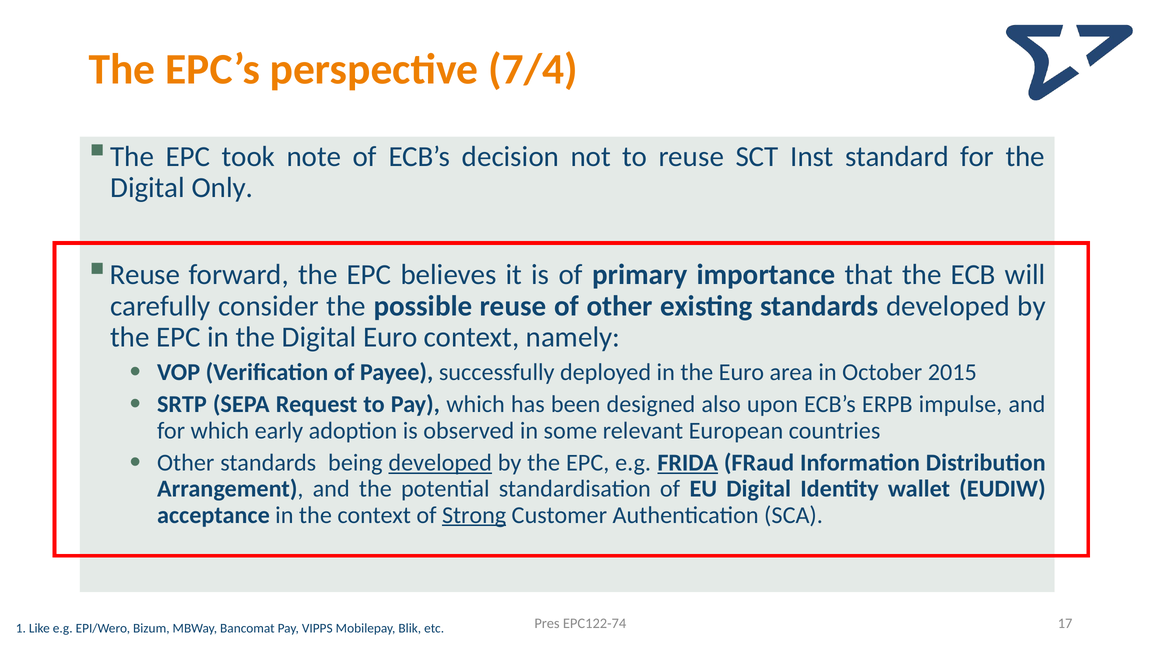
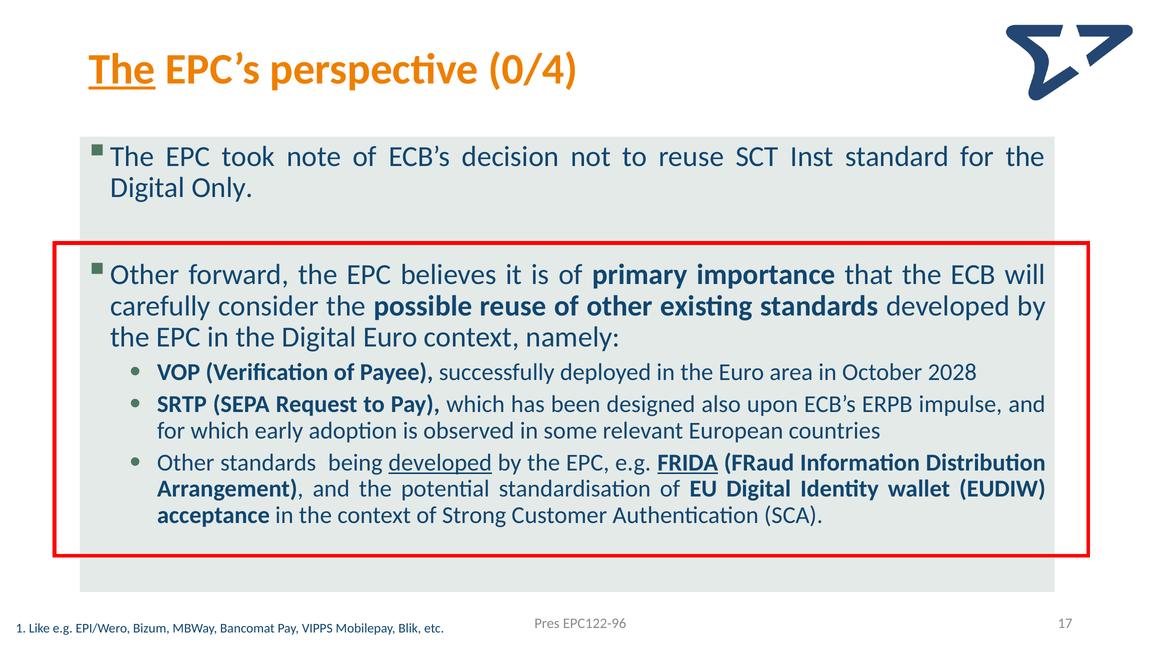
The at (122, 69) underline: none -> present
7/4: 7/4 -> 0/4
Reuse at (145, 275): Reuse -> Other
2015: 2015 -> 2028
Strong underline: present -> none
EPC122-74: EPC122-74 -> EPC122-96
